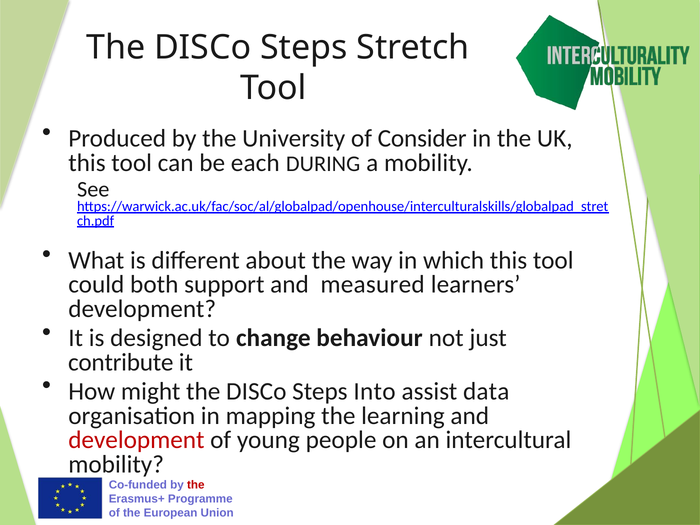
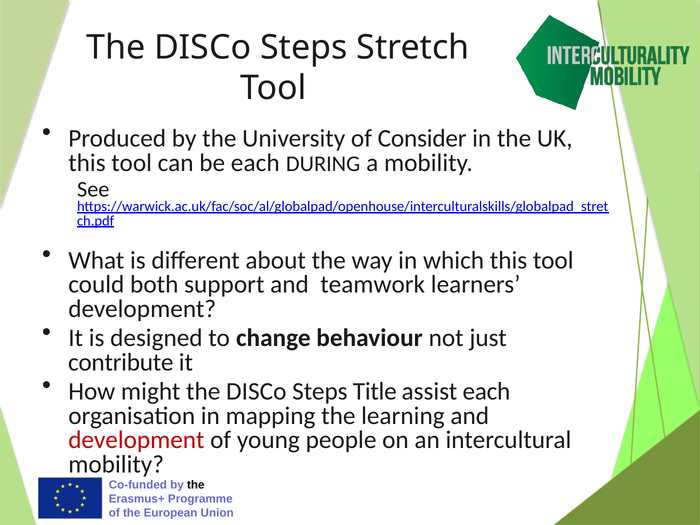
measured: measured -> teamwork
Into: Into -> Title
assist data: data -> each
the at (196, 485) colour: red -> black
